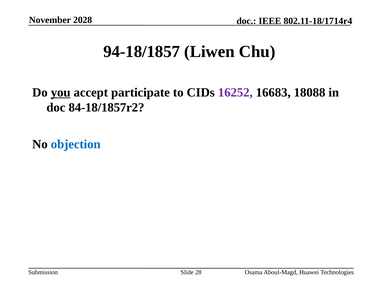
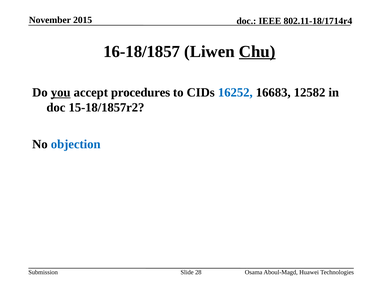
2028: 2028 -> 2015
94-18/1857: 94-18/1857 -> 16-18/1857
Chu underline: none -> present
participate: participate -> procedures
16252 colour: purple -> blue
18088: 18088 -> 12582
84-18/1857r2: 84-18/1857r2 -> 15-18/1857r2
